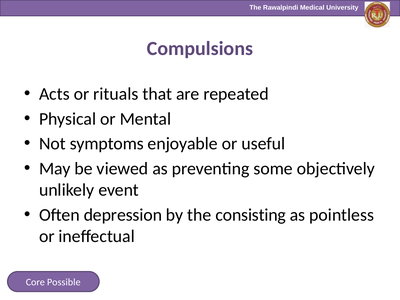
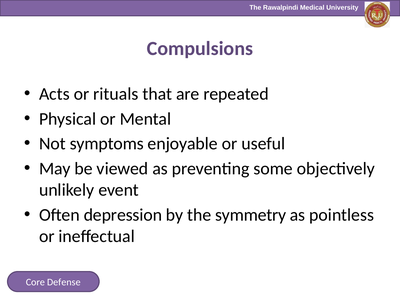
consisting: consisting -> symmetry
Possible: Possible -> Defense
